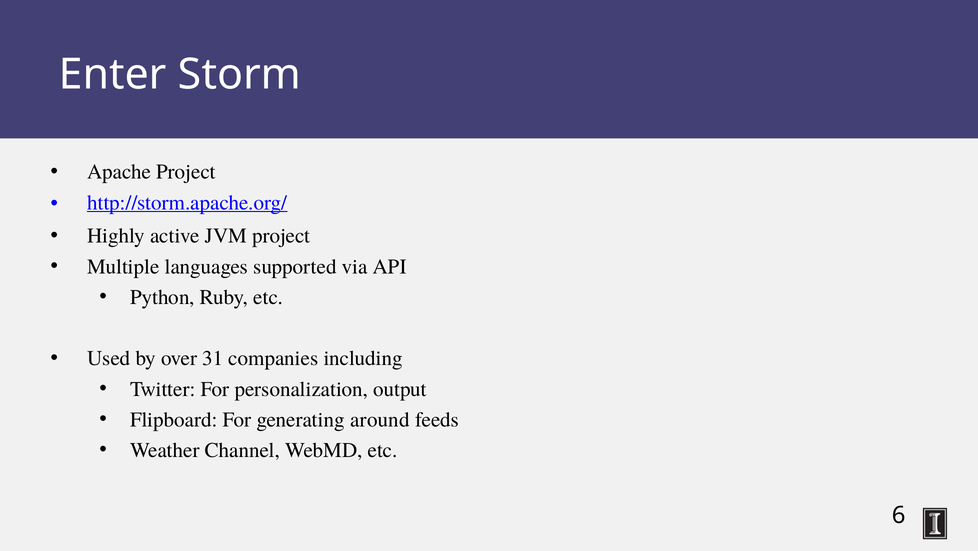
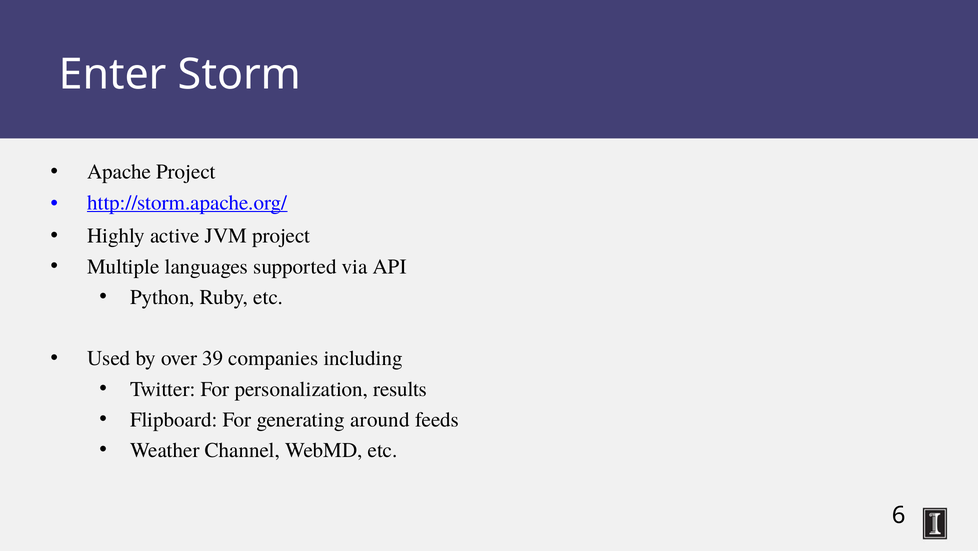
31: 31 -> 39
output: output -> results
